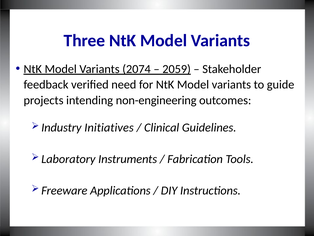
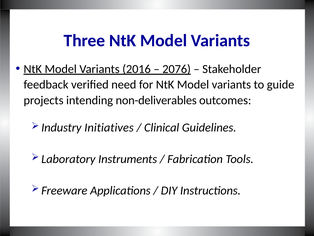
2074: 2074 -> 2016
2059: 2059 -> 2076
non-engineering: non-engineering -> non-deliverables
